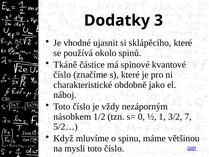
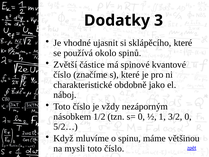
Tkáně: Tkáně -> Zvětší
3/2 7: 7 -> 0
